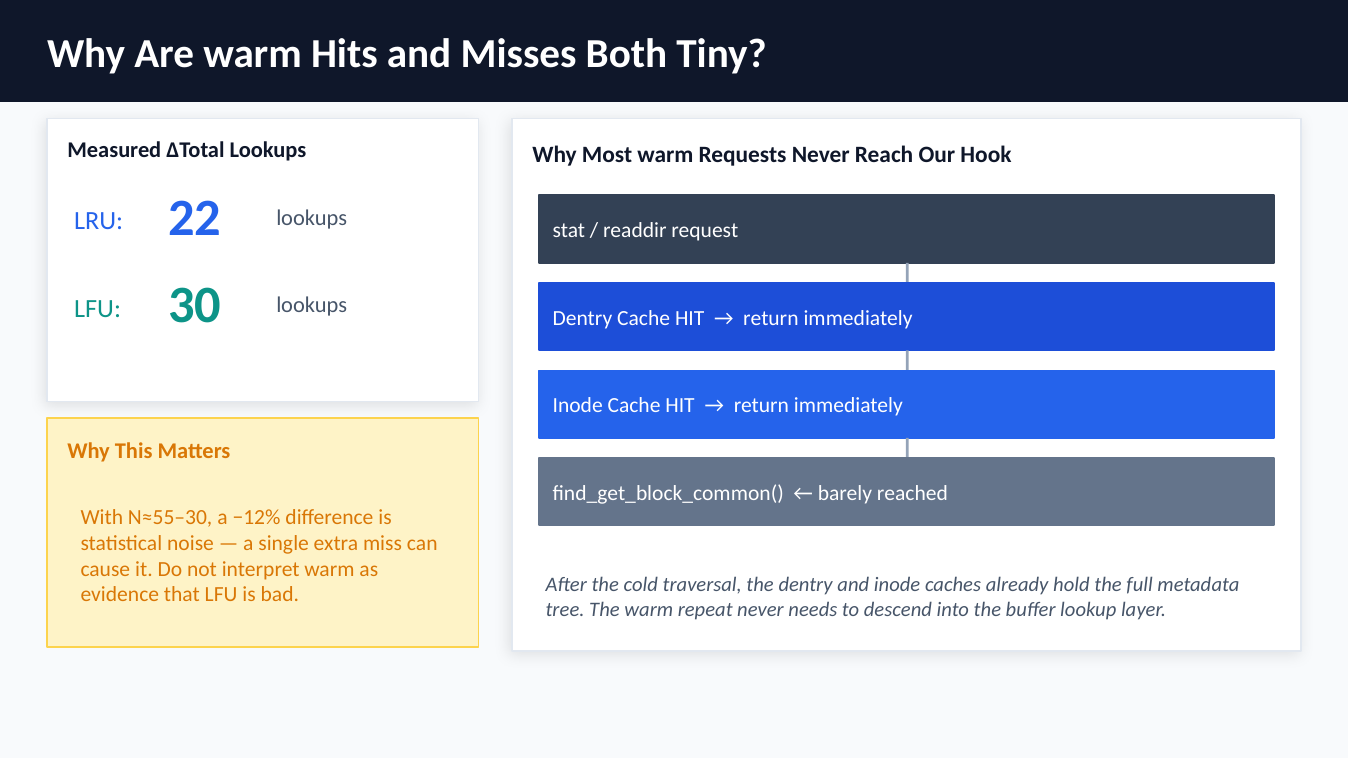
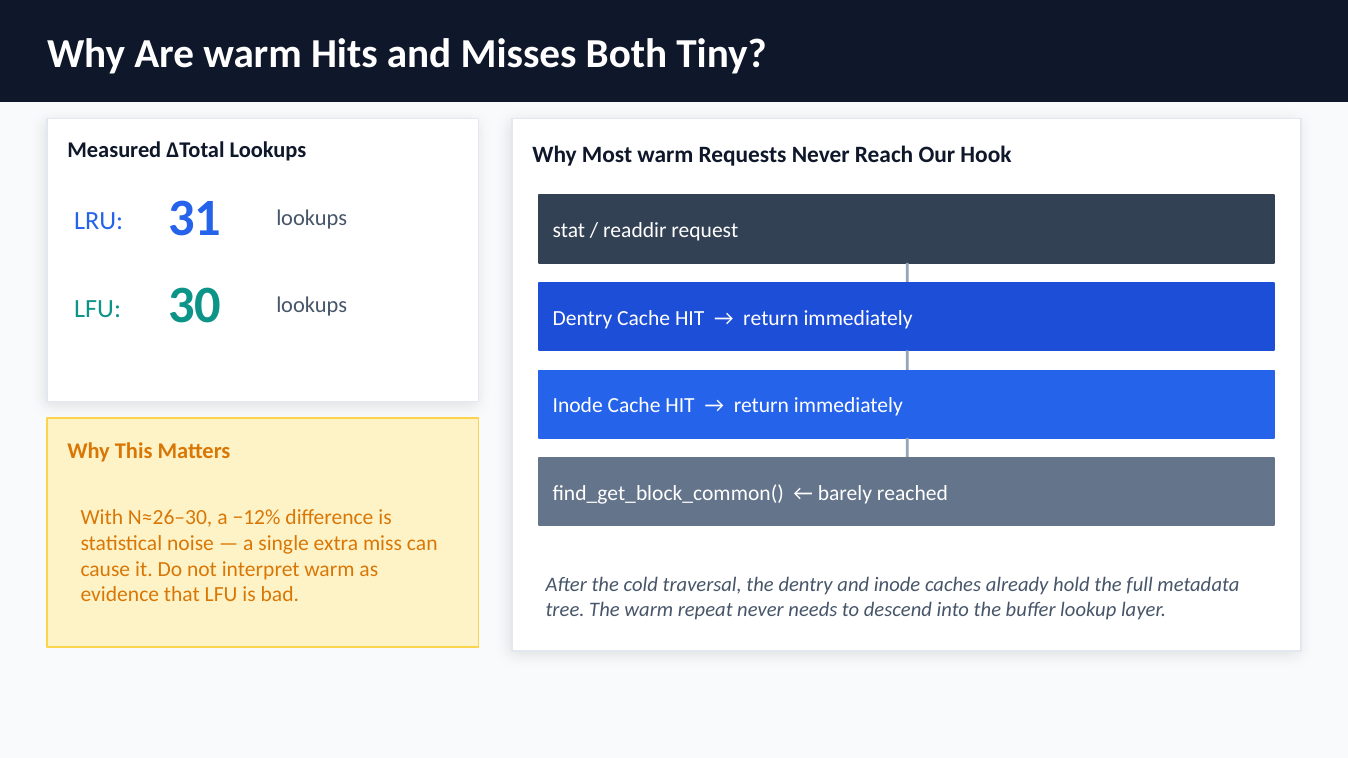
22: 22 -> 31
N≈55–30: N≈55–30 -> N≈26–30
